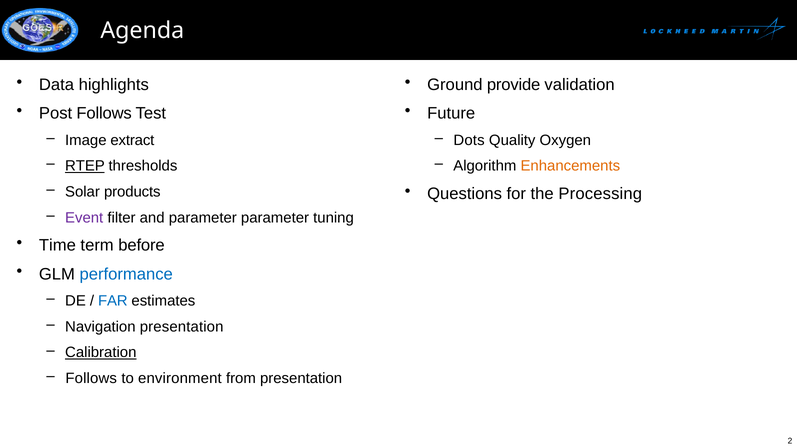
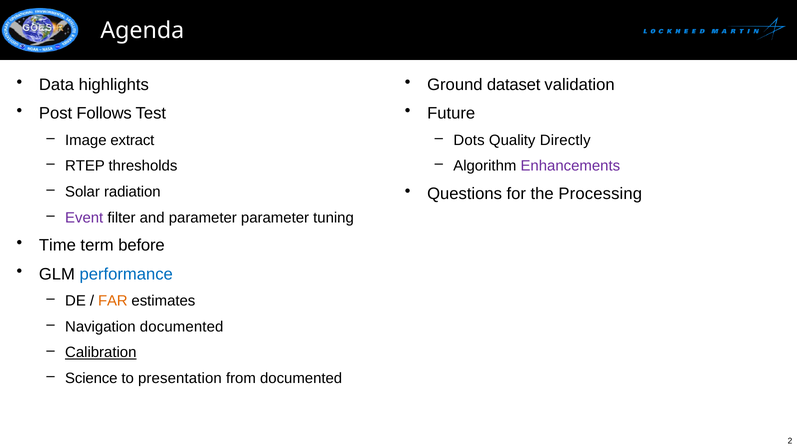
provide: provide -> dataset
Oxygen: Oxygen -> Directly
RTEP underline: present -> none
Enhancements colour: orange -> purple
products: products -> radiation
FAR colour: blue -> orange
Navigation presentation: presentation -> documented
Follows at (91, 379): Follows -> Science
environment: environment -> presentation
from presentation: presentation -> documented
